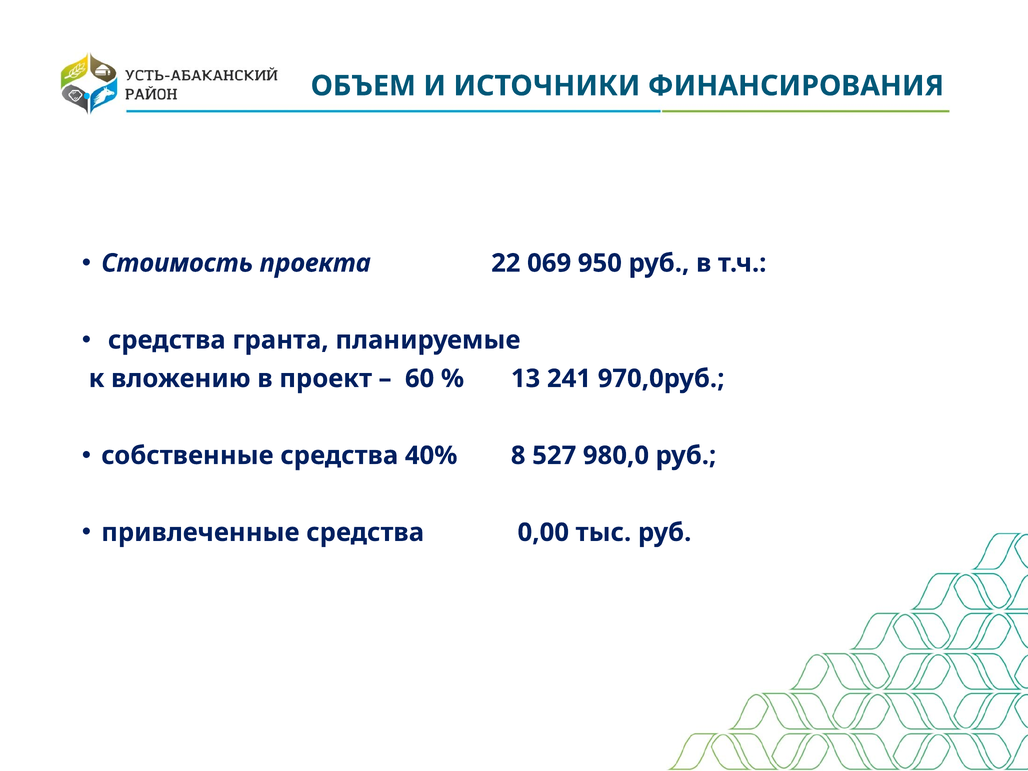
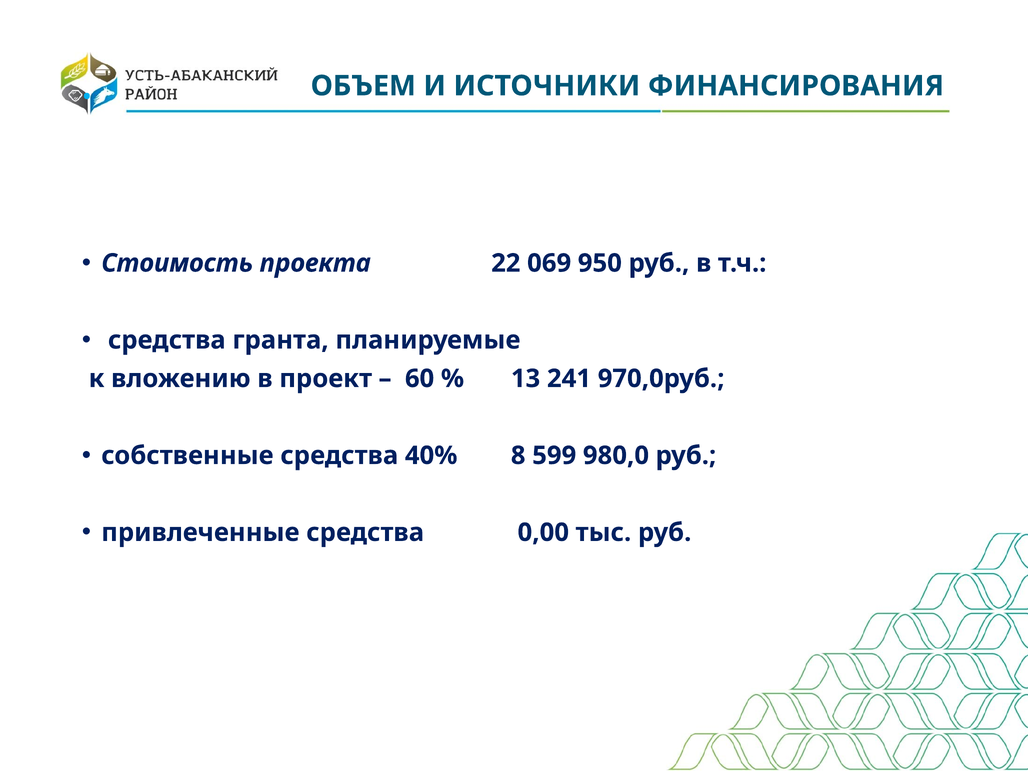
527: 527 -> 599
